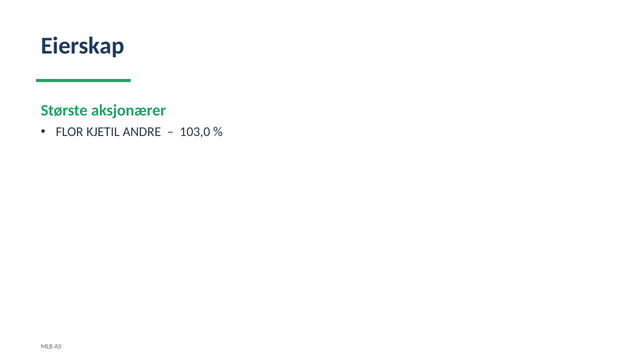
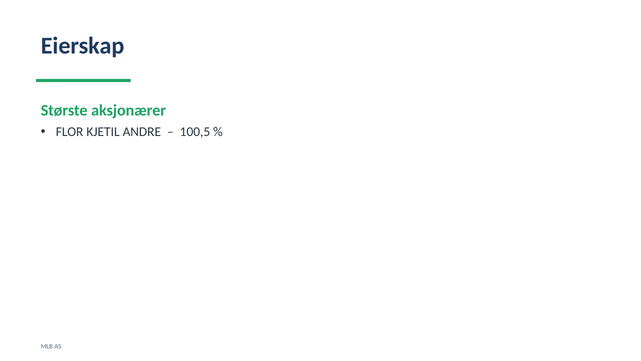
103,0: 103,0 -> 100,5
